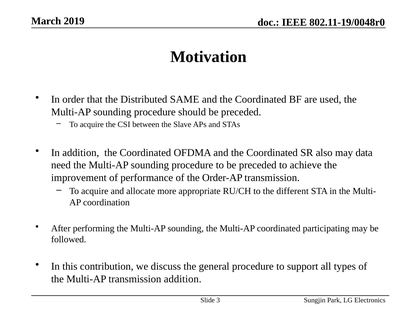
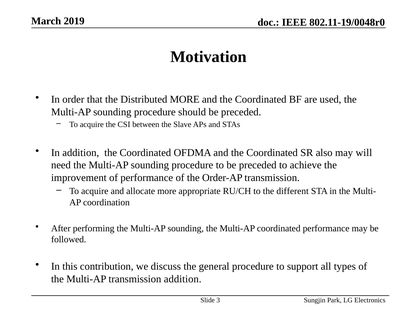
Distributed SAME: SAME -> MORE
data: data -> will
coordinated participating: participating -> performance
